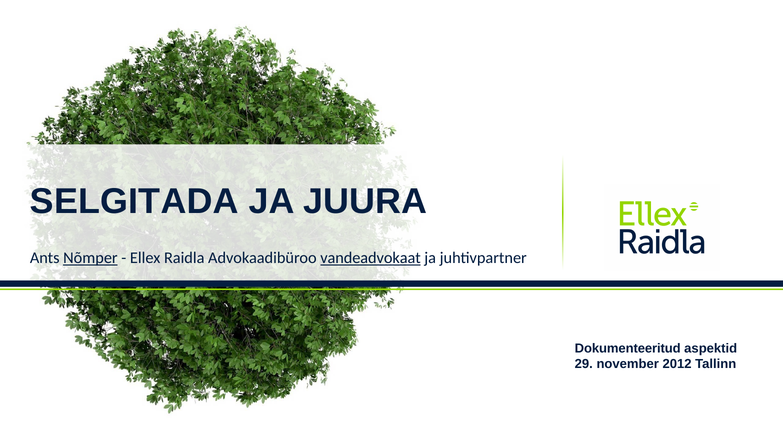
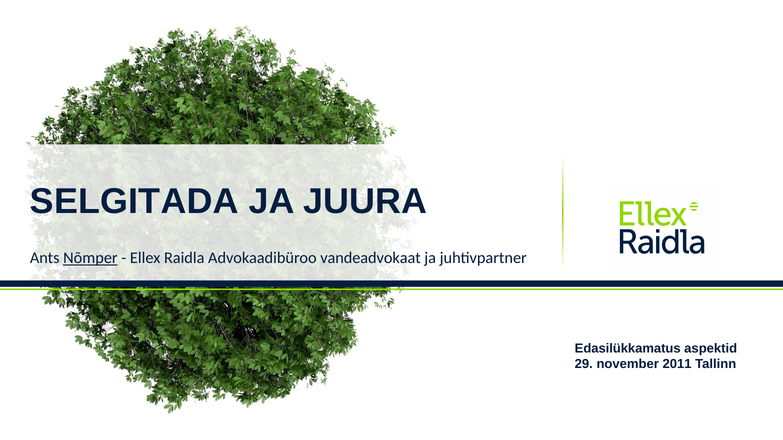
vandeadvokaat underline: present -> none
Dokumenteeritud: Dokumenteeritud -> Edasilükkamatus
2012: 2012 -> 2011
